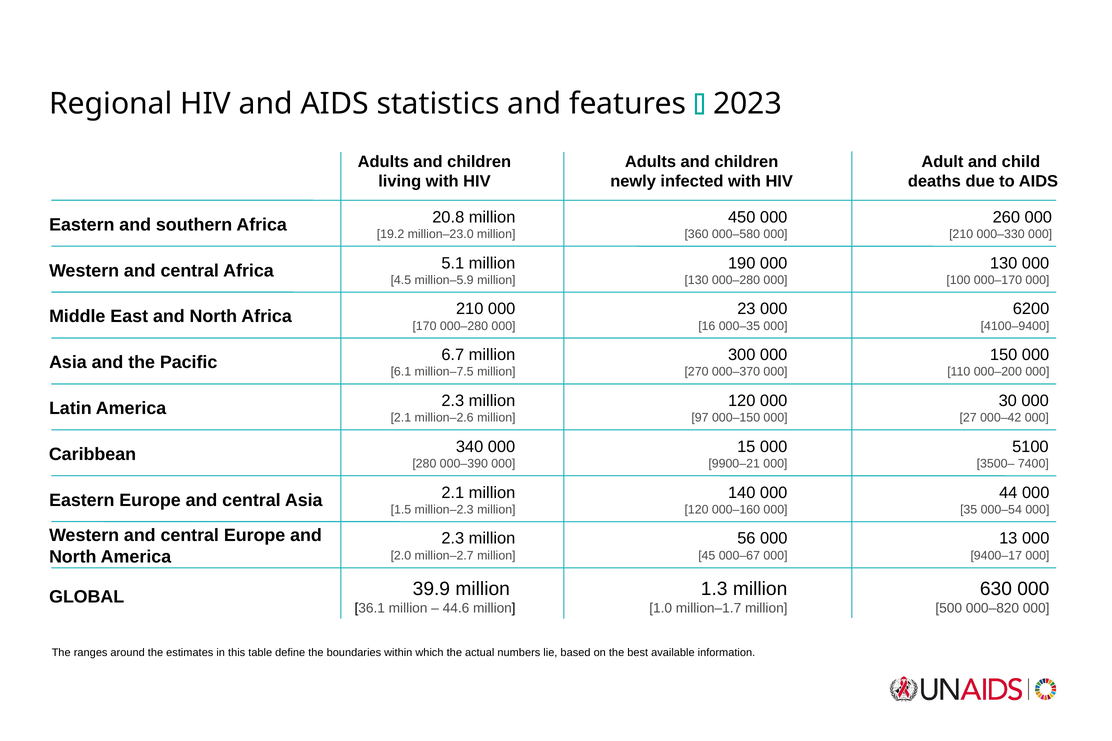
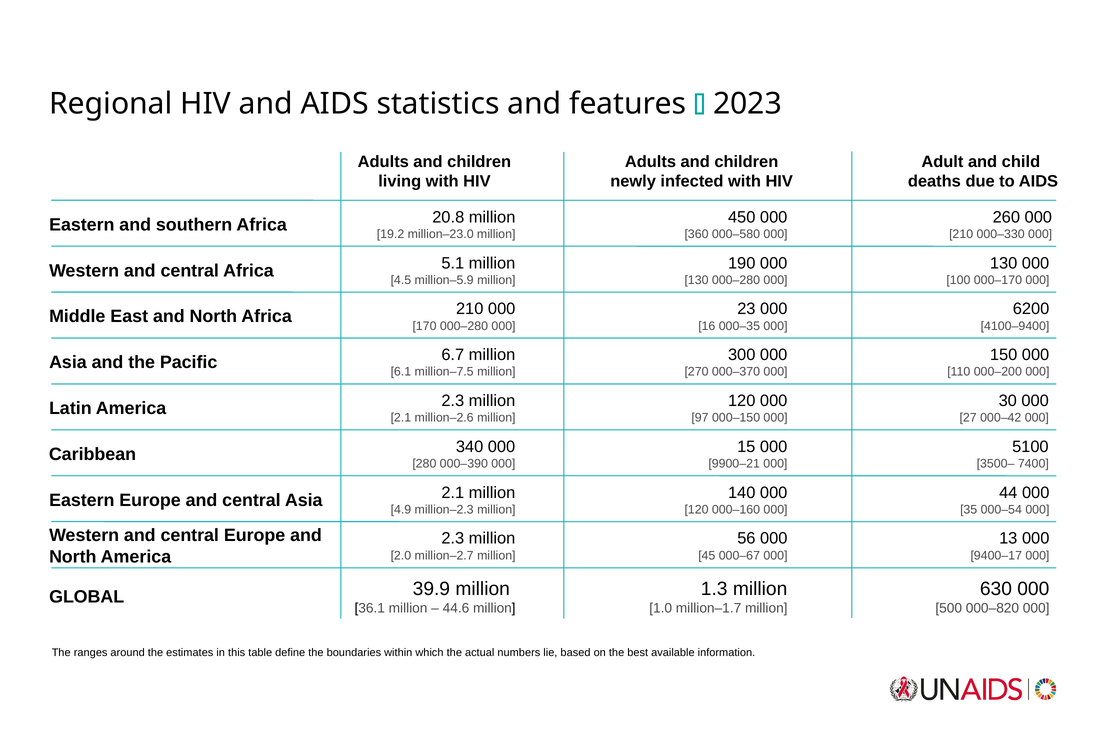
1.5: 1.5 -> 4.9
